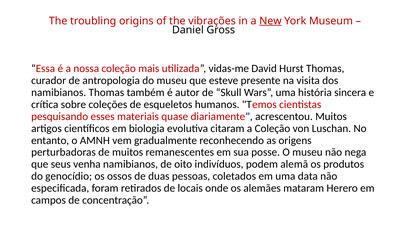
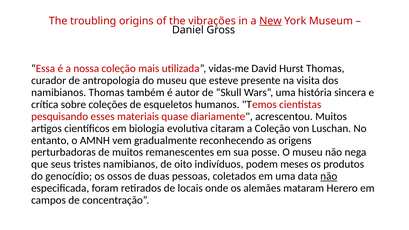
venha: venha -> tristes
alemã: alemã -> meses
não at (329, 176) underline: none -> present
